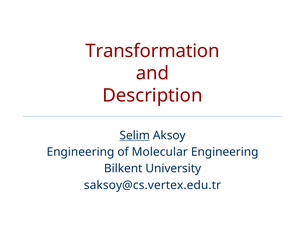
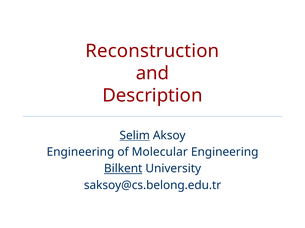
Transformation: Transformation -> Reconstruction
Bilkent underline: none -> present
saksoy@cs.vertex.edu.tr: saksoy@cs.vertex.edu.tr -> saksoy@cs.belong.edu.tr
